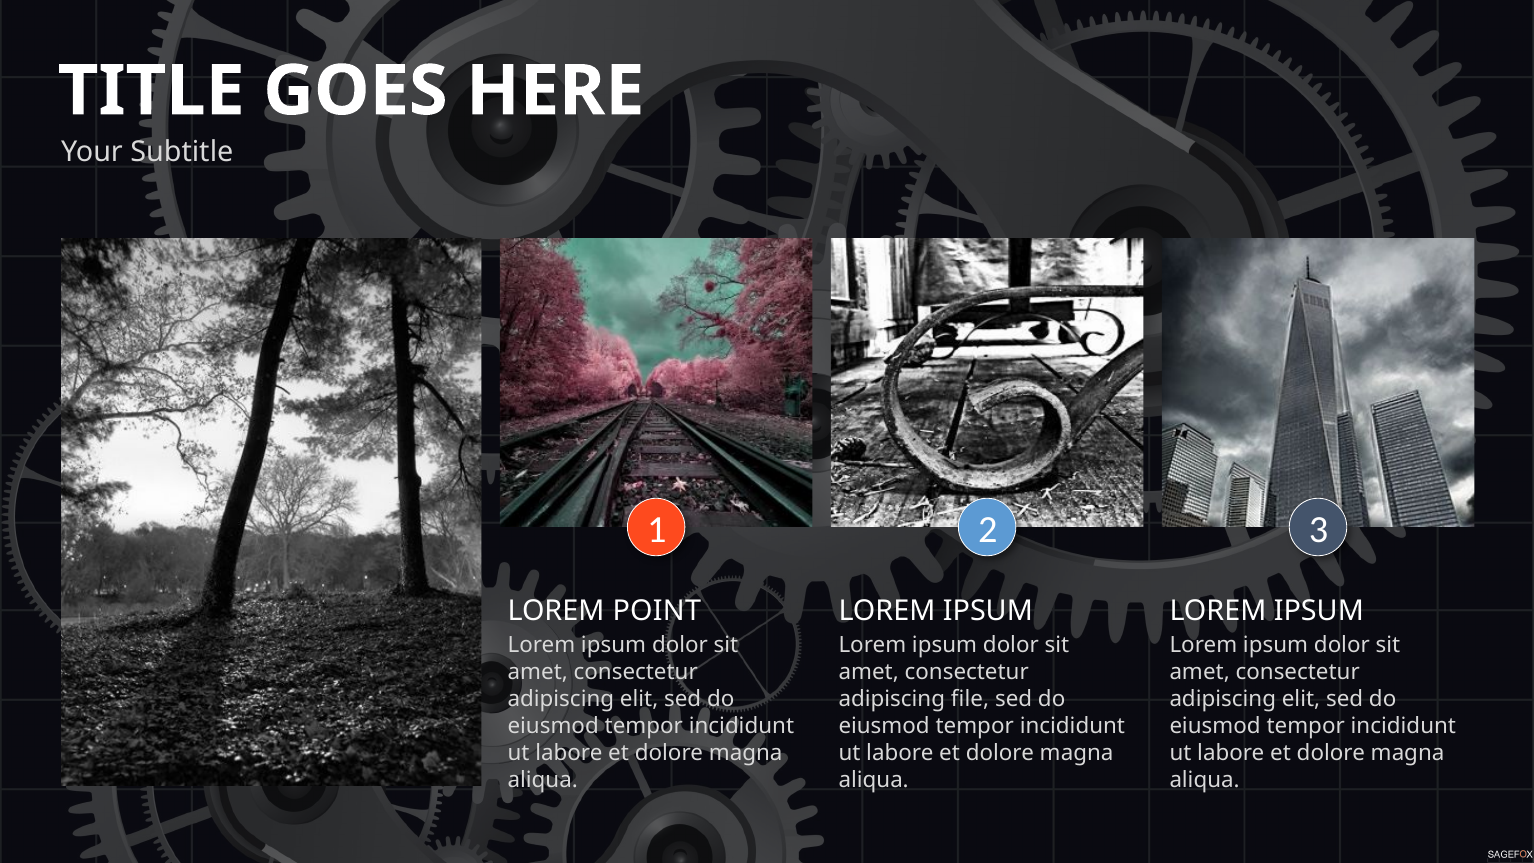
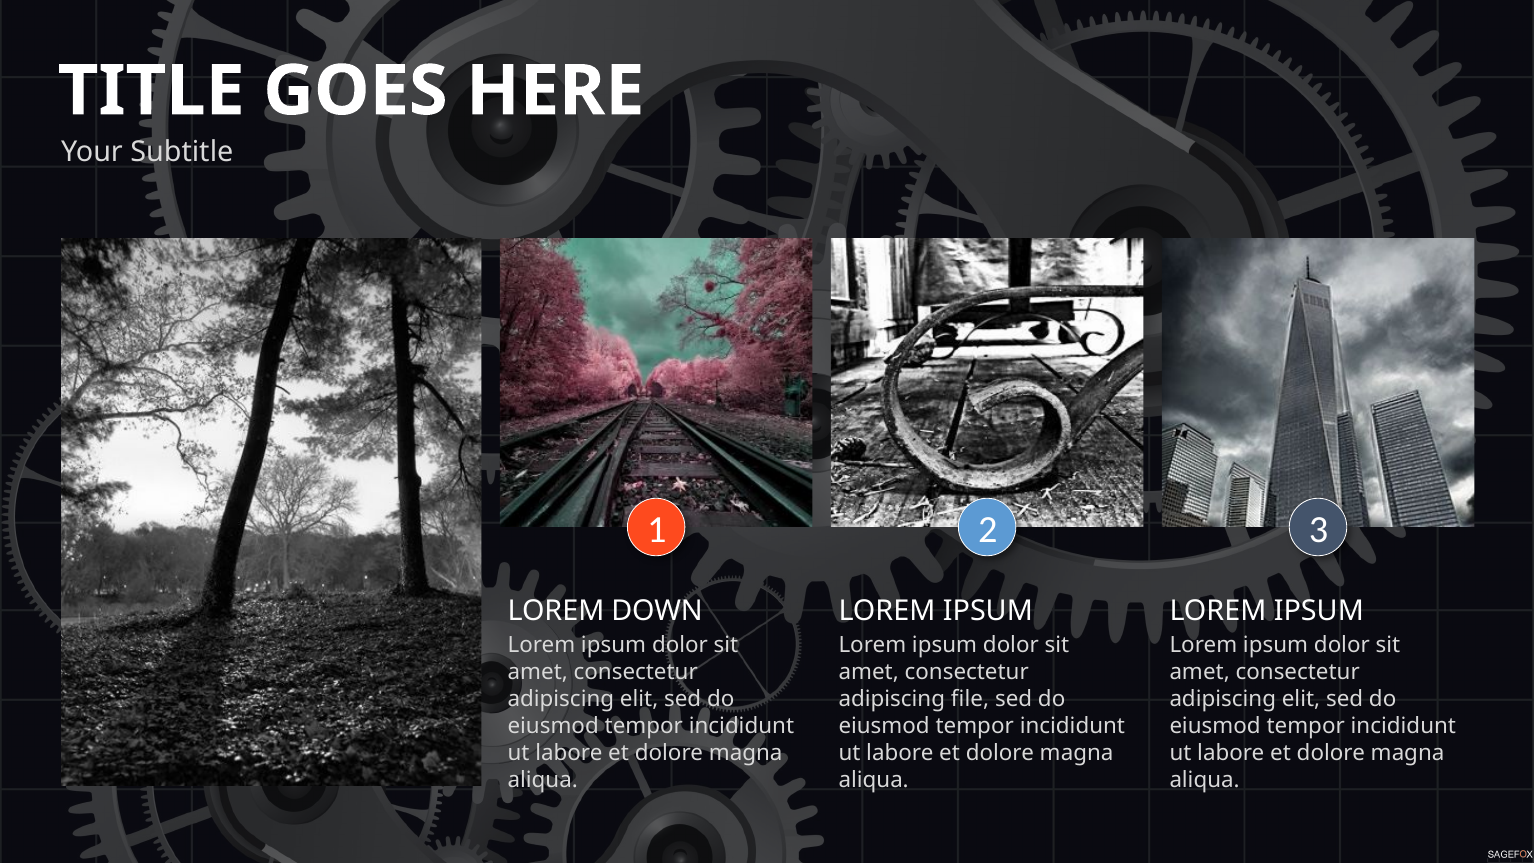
POINT: POINT -> DOWN
